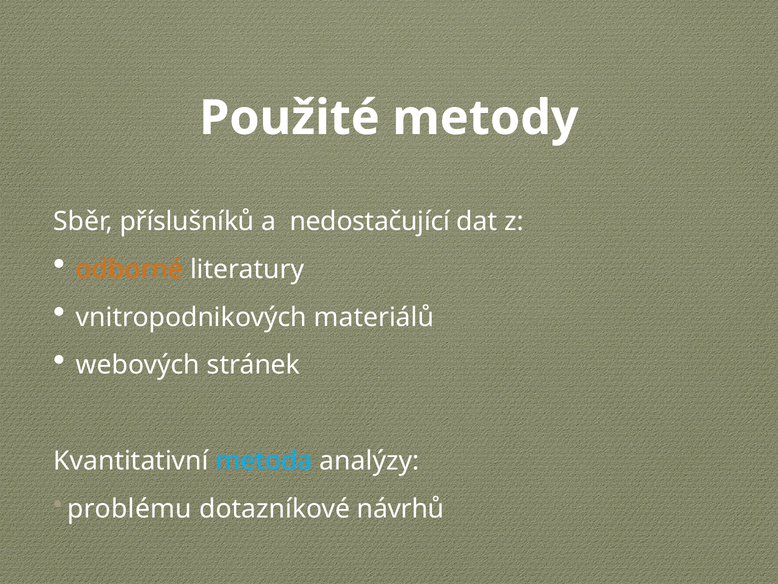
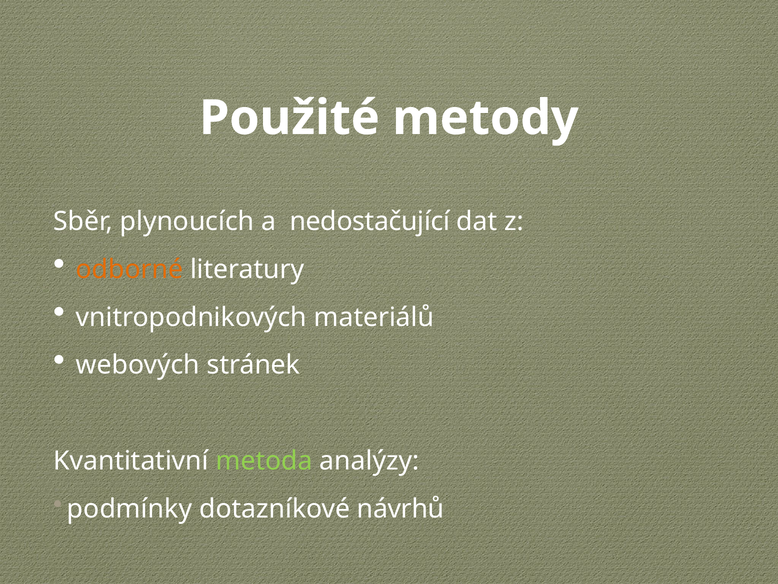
příslušníků: příslušníků -> plynoucích
metoda colour: light blue -> light green
problému: problému -> podmínky
